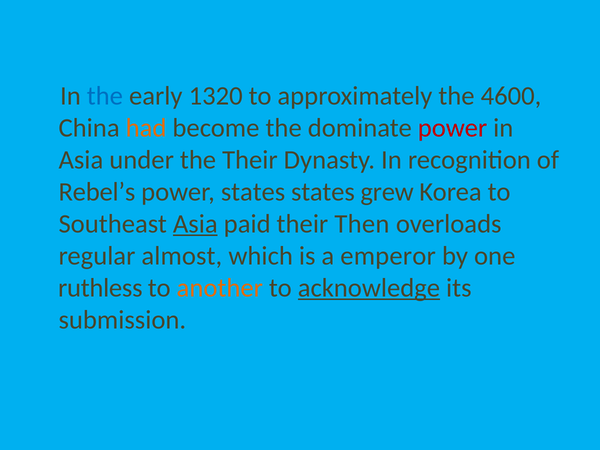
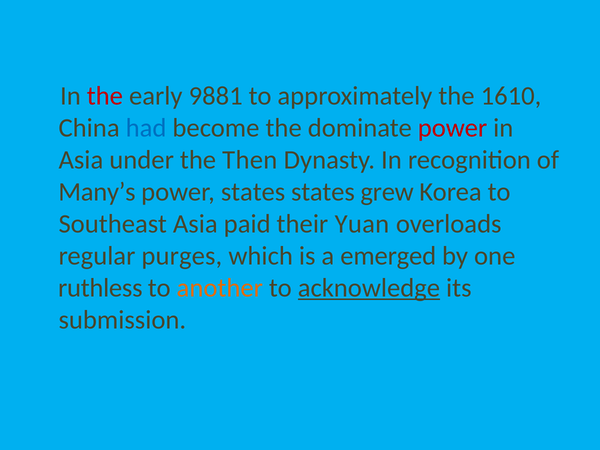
the at (105, 96) colour: blue -> red
1320: 1320 -> 9881
4600: 4600 -> 1610
had colour: orange -> blue
the Their: Their -> Then
Rebel’s: Rebel’s -> Many’s
Asia at (195, 224) underline: present -> none
Then: Then -> Yuan
almost: almost -> purges
emperor: emperor -> emerged
